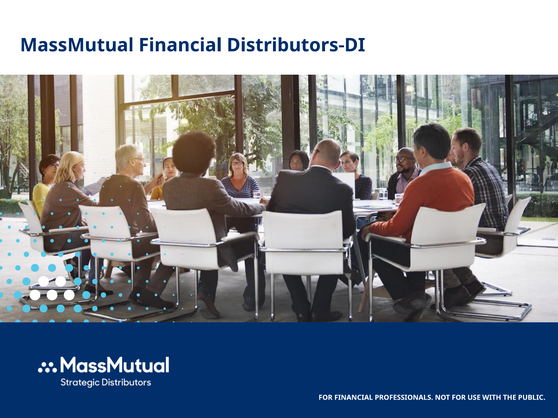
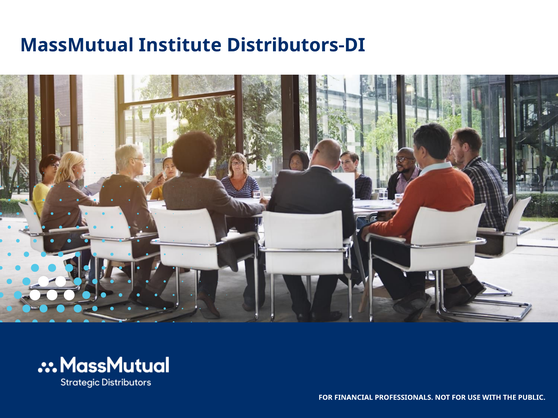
MassMutual Financial: Financial -> Institute
